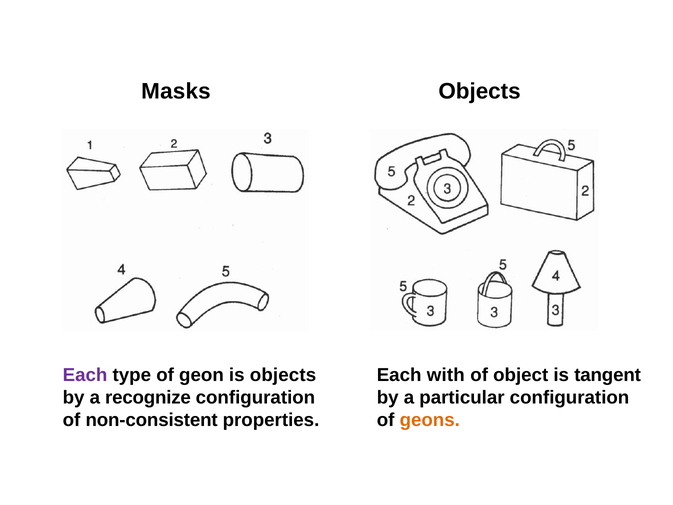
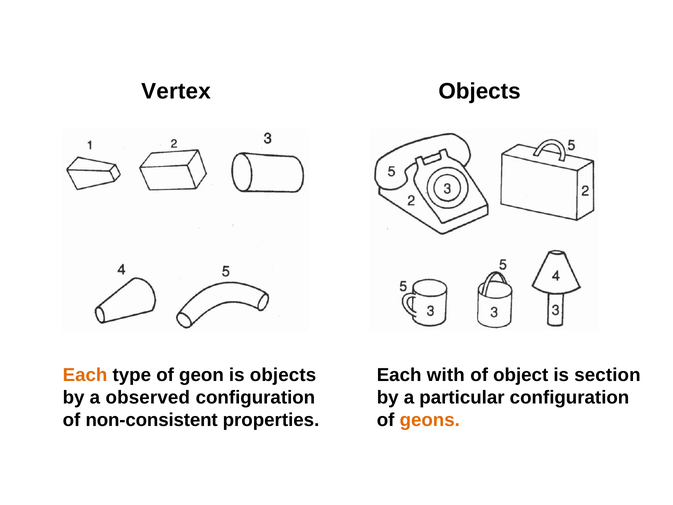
Masks: Masks -> Vertex
Each at (85, 375) colour: purple -> orange
tangent: tangent -> section
recognize: recognize -> observed
